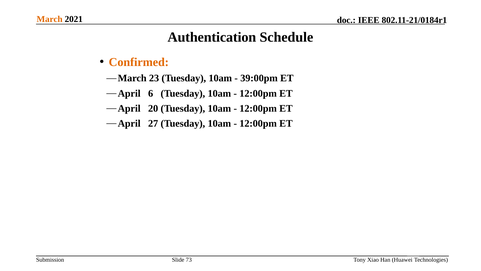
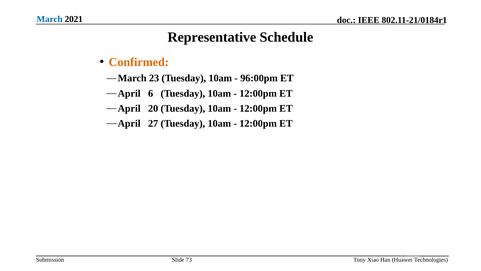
March colour: orange -> blue
Authentication: Authentication -> Representative
39:00pm: 39:00pm -> 96:00pm
